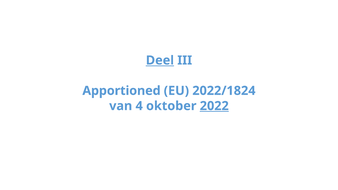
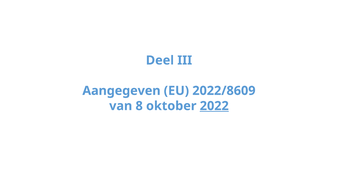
Deel underline: present -> none
Apportioned: Apportioned -> Aangegeven
2022/1824: 2022/1824 -> 2022/8609
4: 4 -> 8
